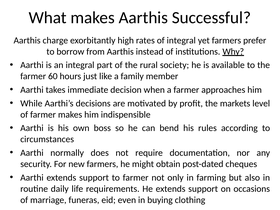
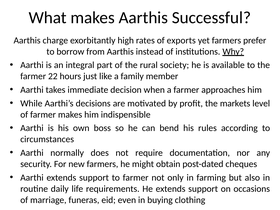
of integral: integral -> exports
60: 60 -> 22
